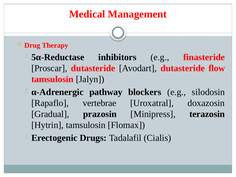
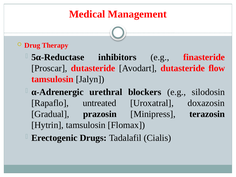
pathway: pathway -> urethral
vertebrae: vertebrae -> untreated
